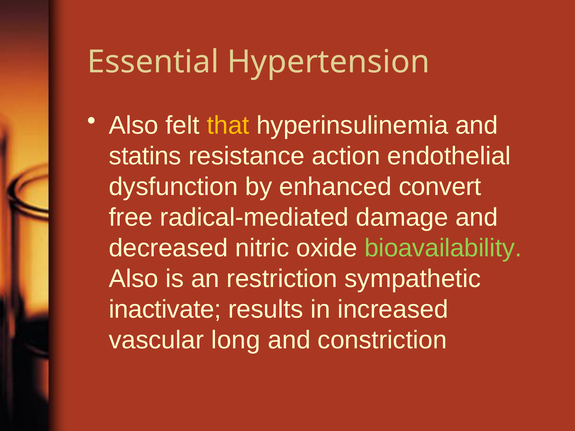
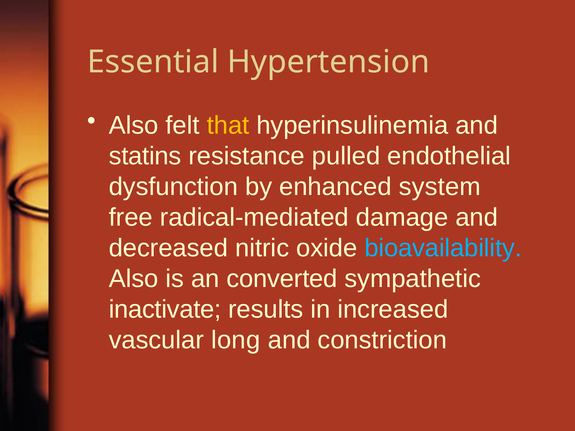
action: action -> pulled
convert: convert -> system
bioavailability colour: light green -> light blue
restriction: restriction -> converted
